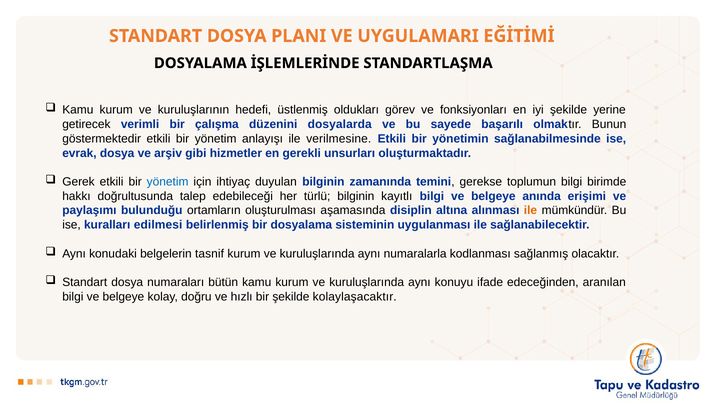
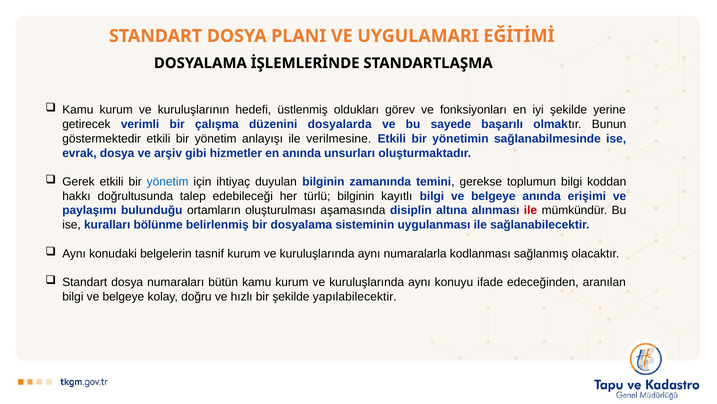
en gerekli: gerekli -> anında
birimde: birimde -> koddan
ile at (530, 210) colour: orange -> red
edilmesi: edilmesi -> bölünme
kolaylaşacaktır: kolaylaşacaktır -> yapılabilecektir
